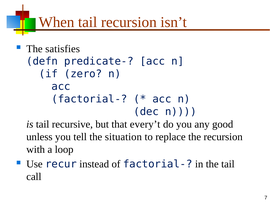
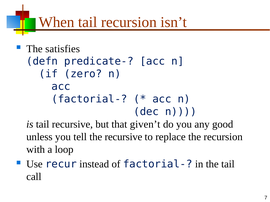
every’t: every’t -> given’t
the situation: situation -> recursive
